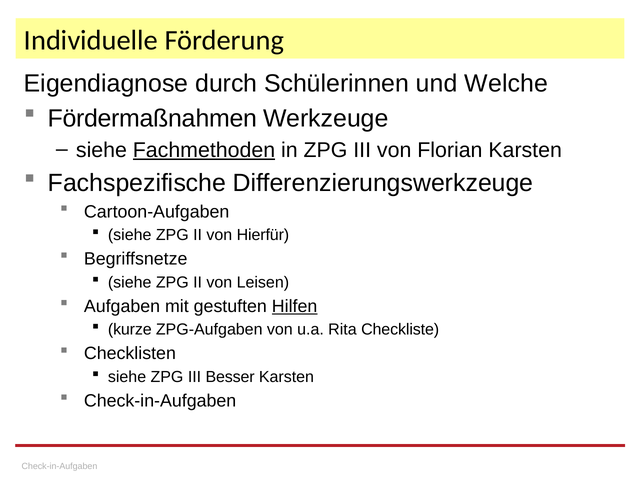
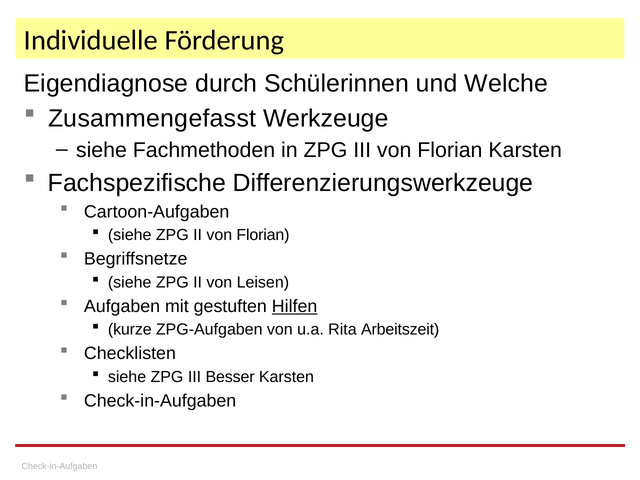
Fördermaßnahmen: Fördermaßnahmen -> Zusammengefasst
Fachmethoden underline: present -> none
II von Hierfür: Hierfür -> Florian
Checkliste: Checkliste -> Arbeitszeit
